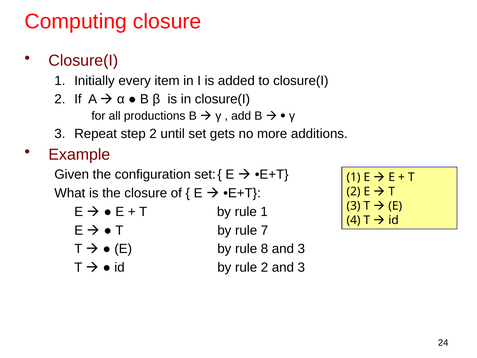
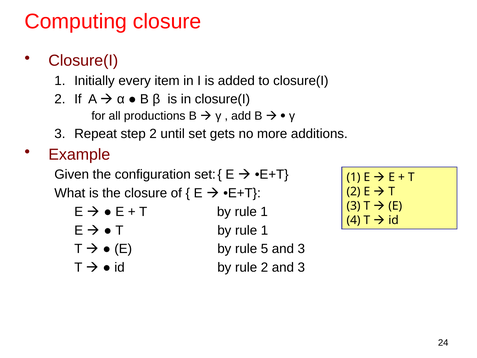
7 at (264, 230): 7 -> 1
8: 8 -> 5
